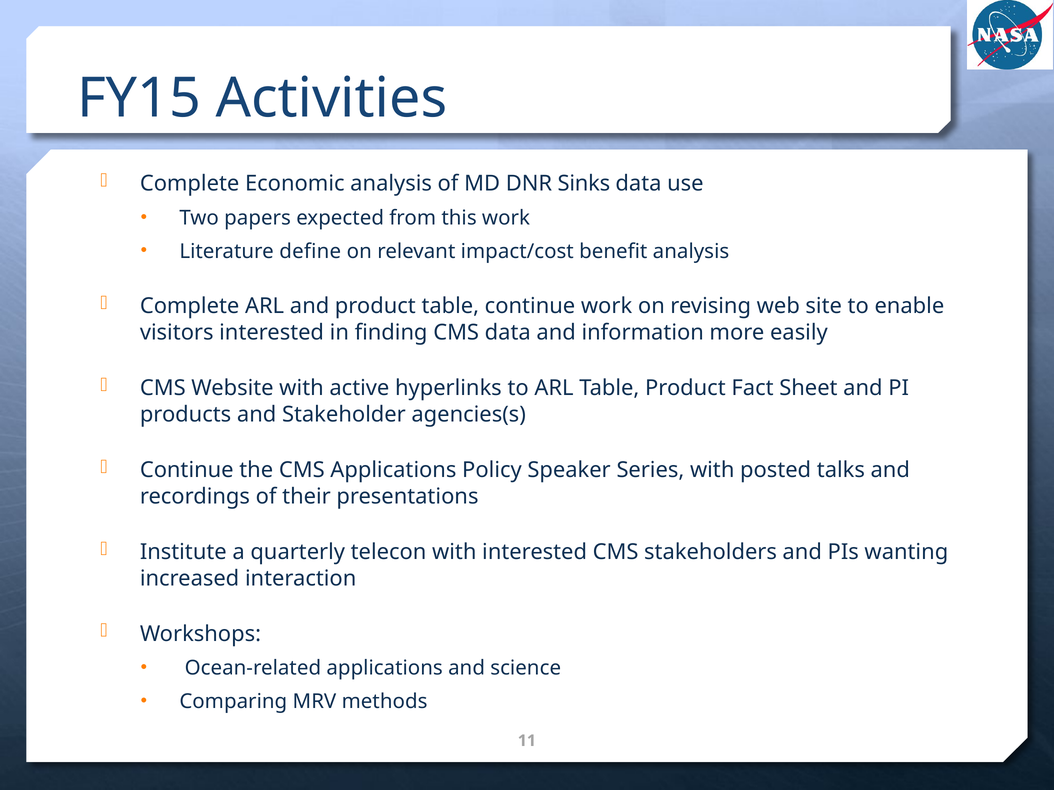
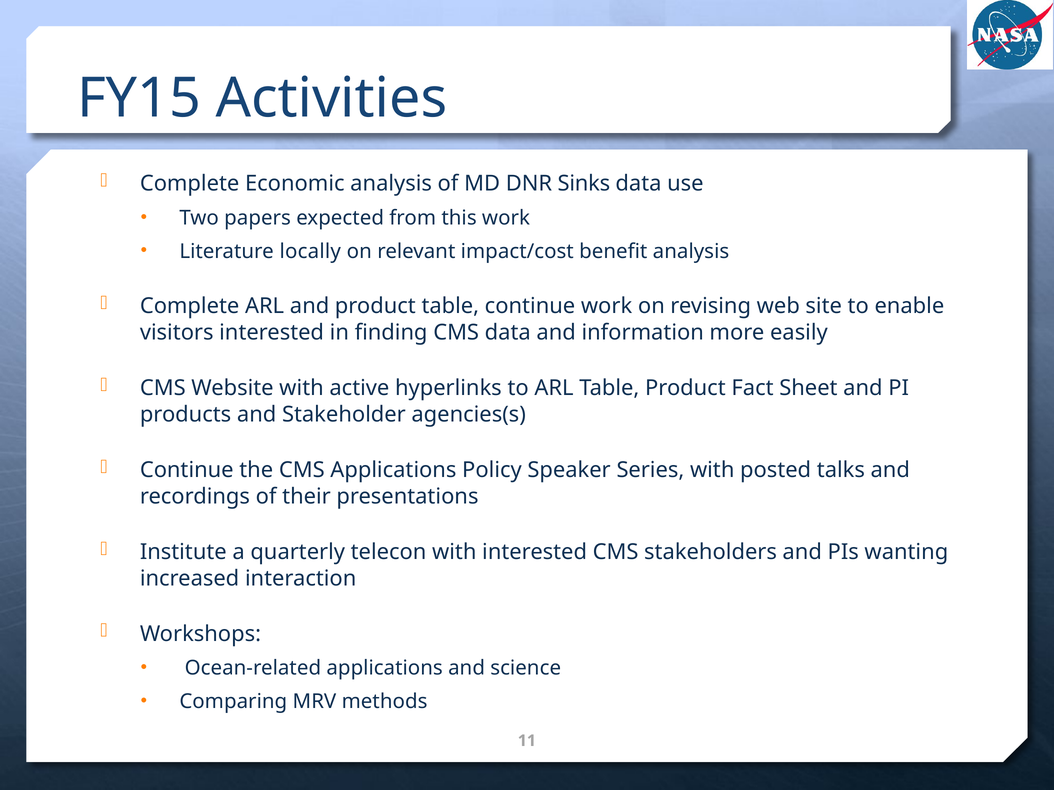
define: define -> locally
